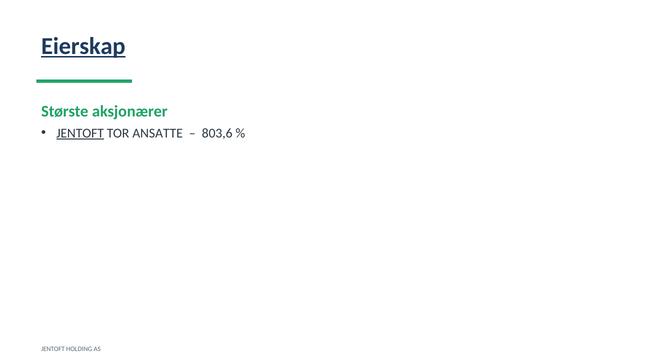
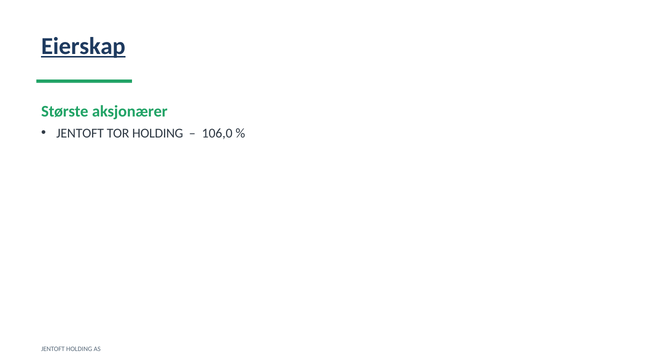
JENTOFT at (80, 133) underline: present -> none
TOR ANSATTE: ANSATTE -> HOLDING
803,6: 803,6 -> 106,0
